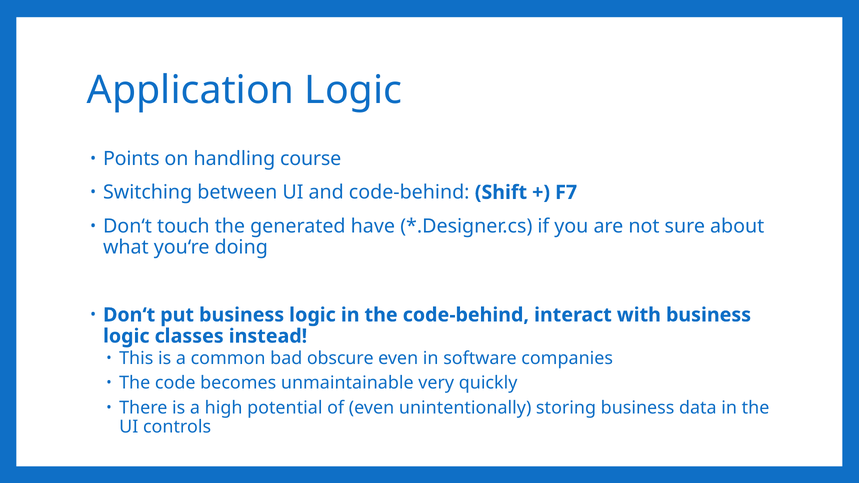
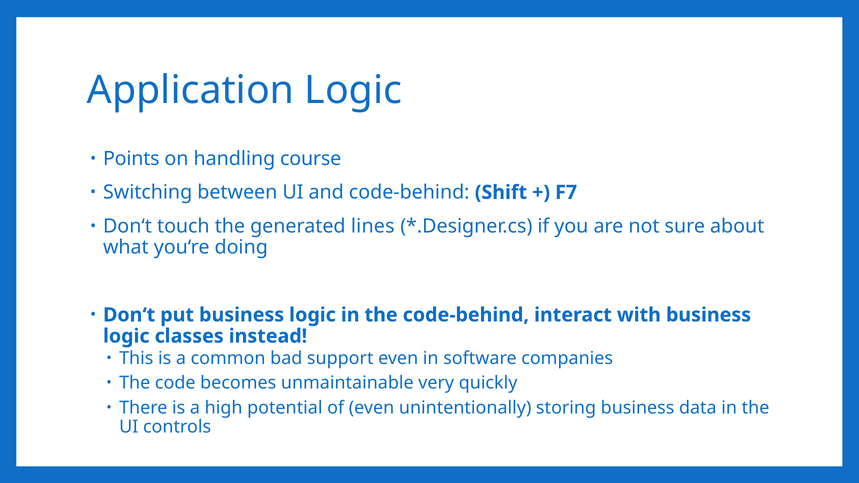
have: have -> lines
obscure: obscure -> support
